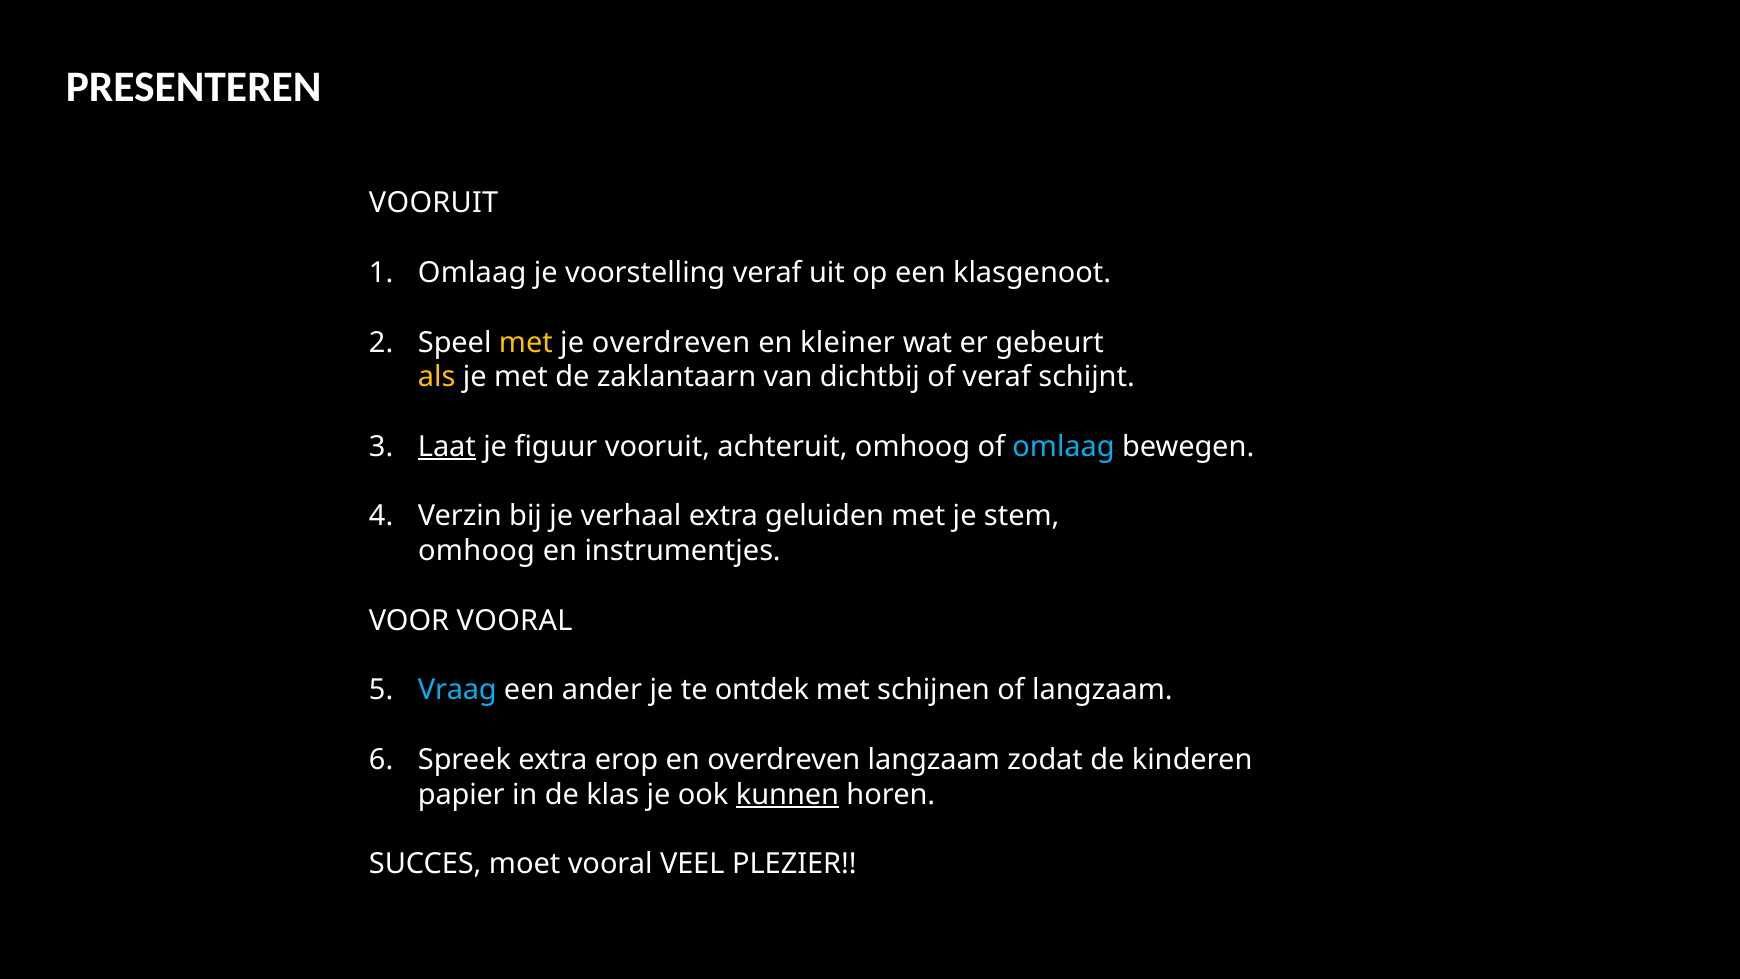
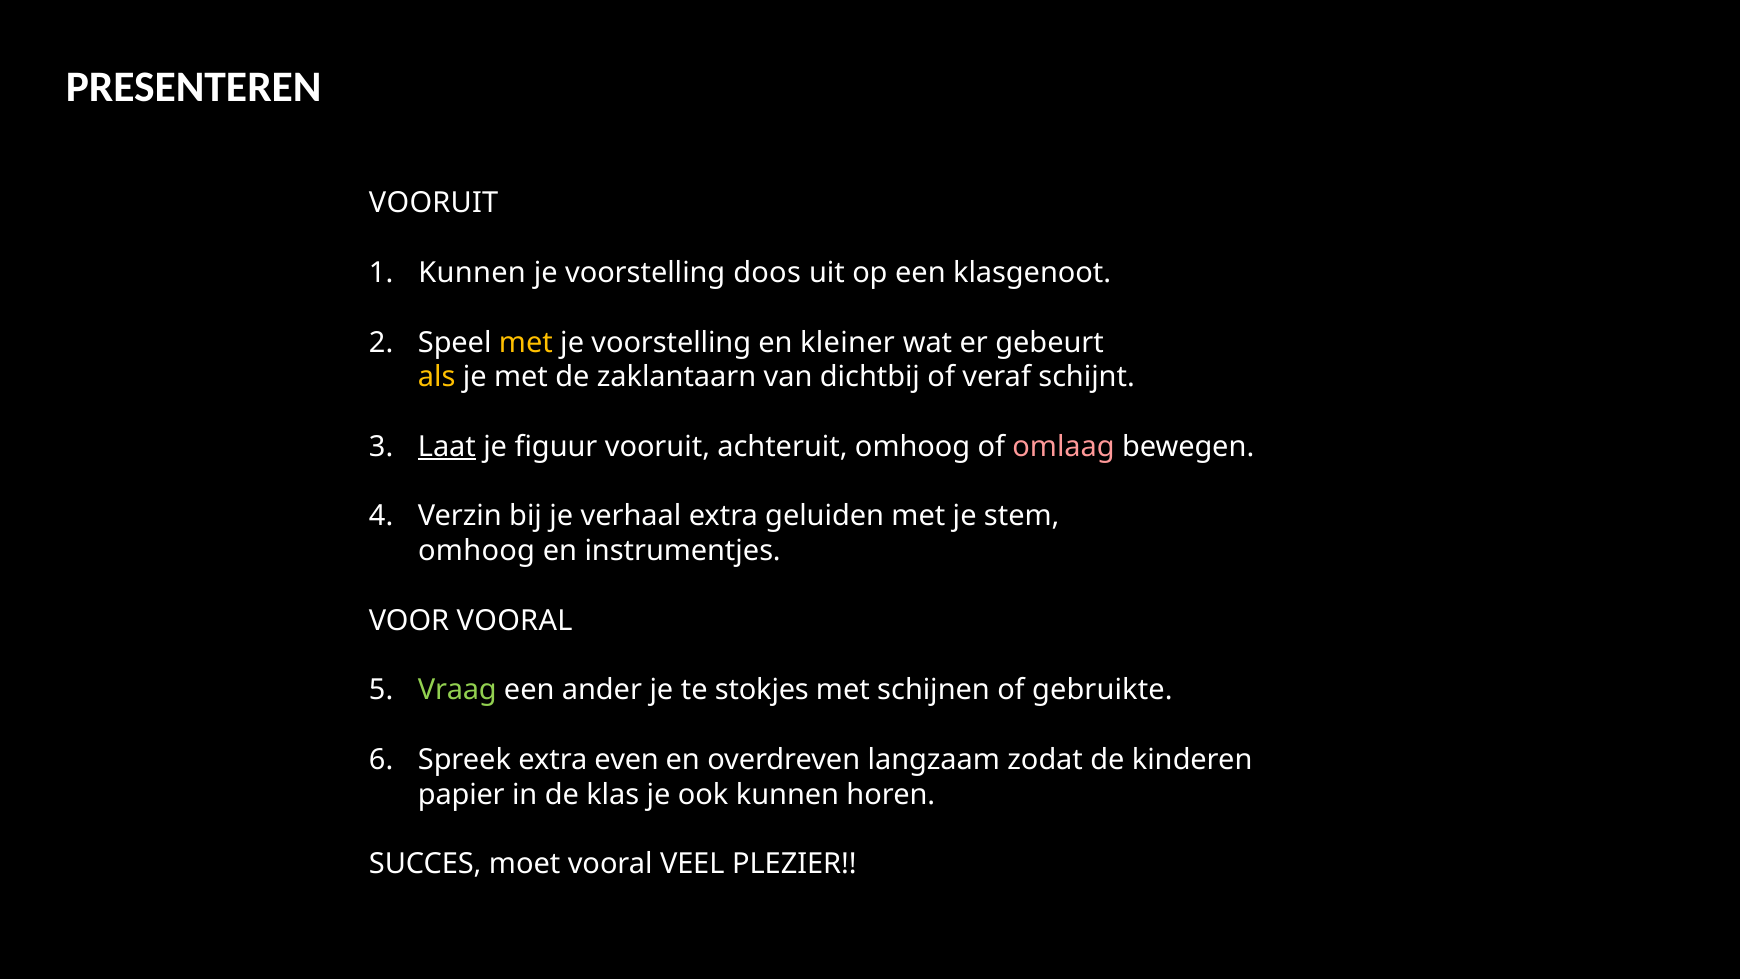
Omlaag at (472, 273): Omlaag -> Kunnen
voorstelling veraf: veraf -> doos
overdreven at (671, 342): overdreven -> voorstelling
omlaag at (1064, 447) colour: light blue -> pink
Vraag colour: light blue -> light green
ontdek: ontdek -> stokjes
of langzaam: langzaam -> gebruikte
erop: erop -> even
kunnen at (787, 795) underline: present -> none
